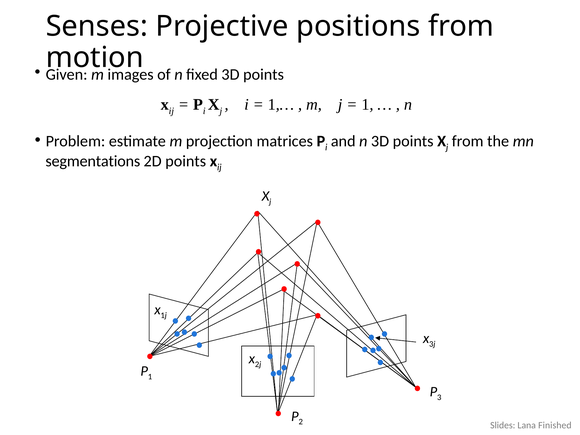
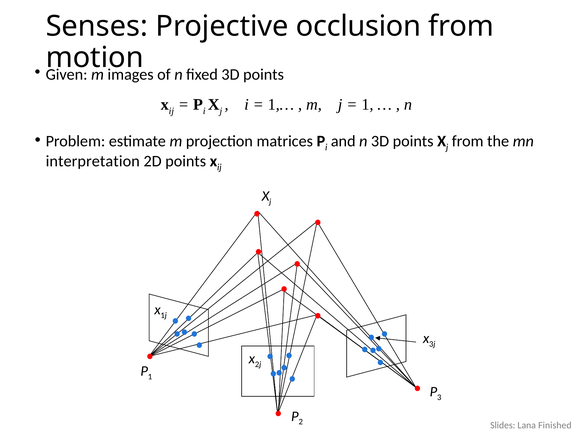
positions: positions -> occlusion
segmentations: segmentations -> interpretation
